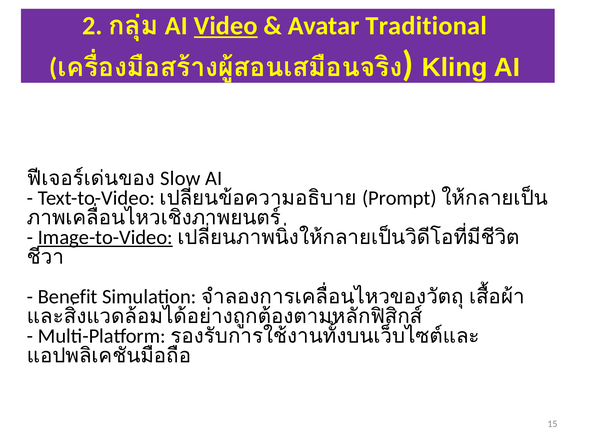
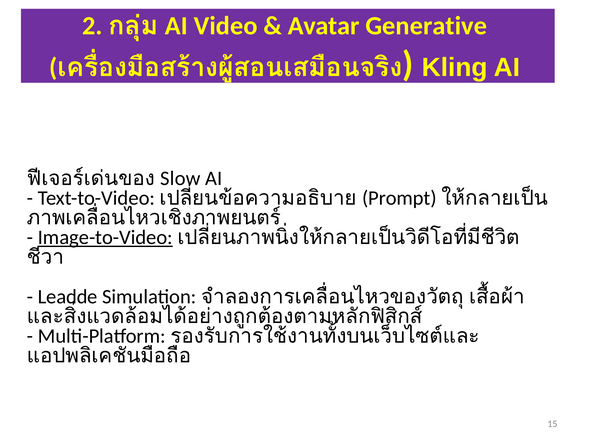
Video underline: present -> none
Traditional: Traditional -> Generative
Benefit: Benefit -> Leadde
